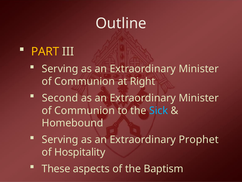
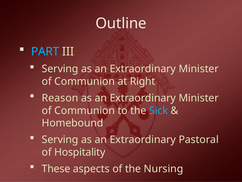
PART colour: yellow -> light blue
Second: Second -> Reason
Prophet: Prophet -> Pastoral
Baptism: Baptism -> Nursing
